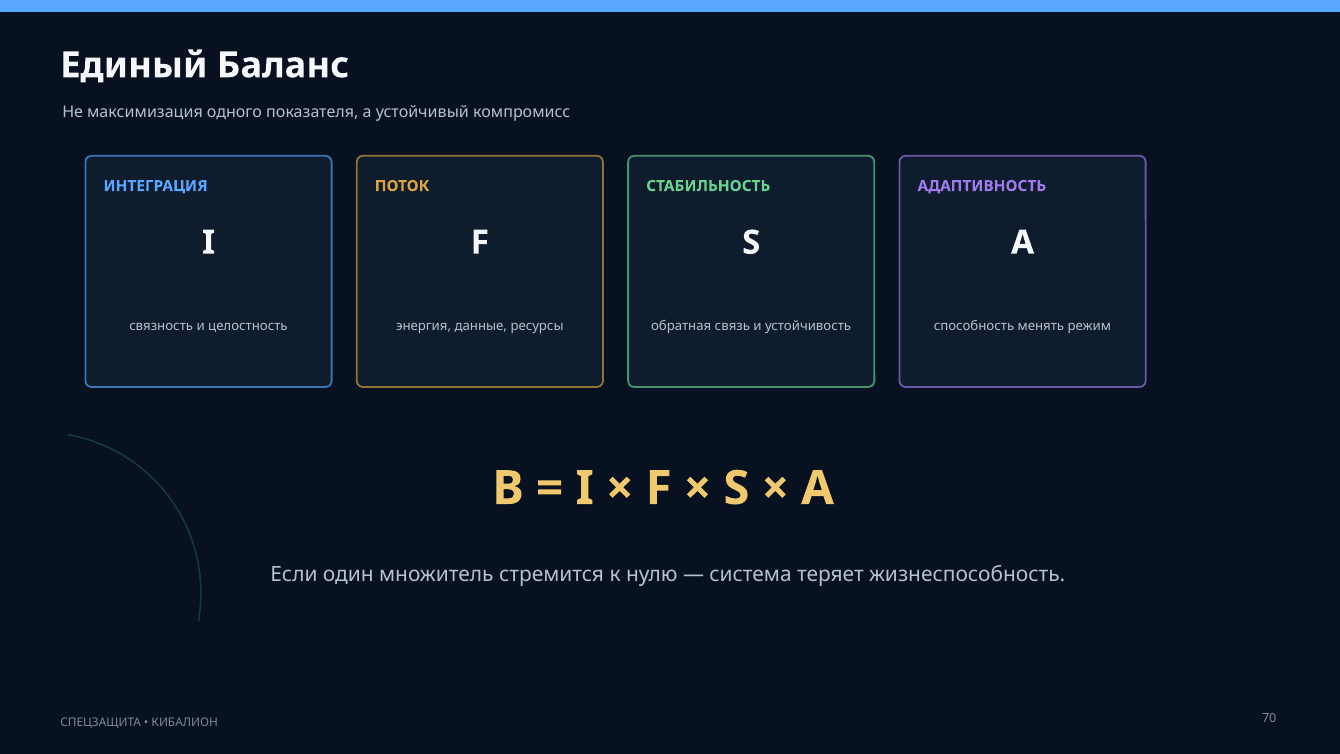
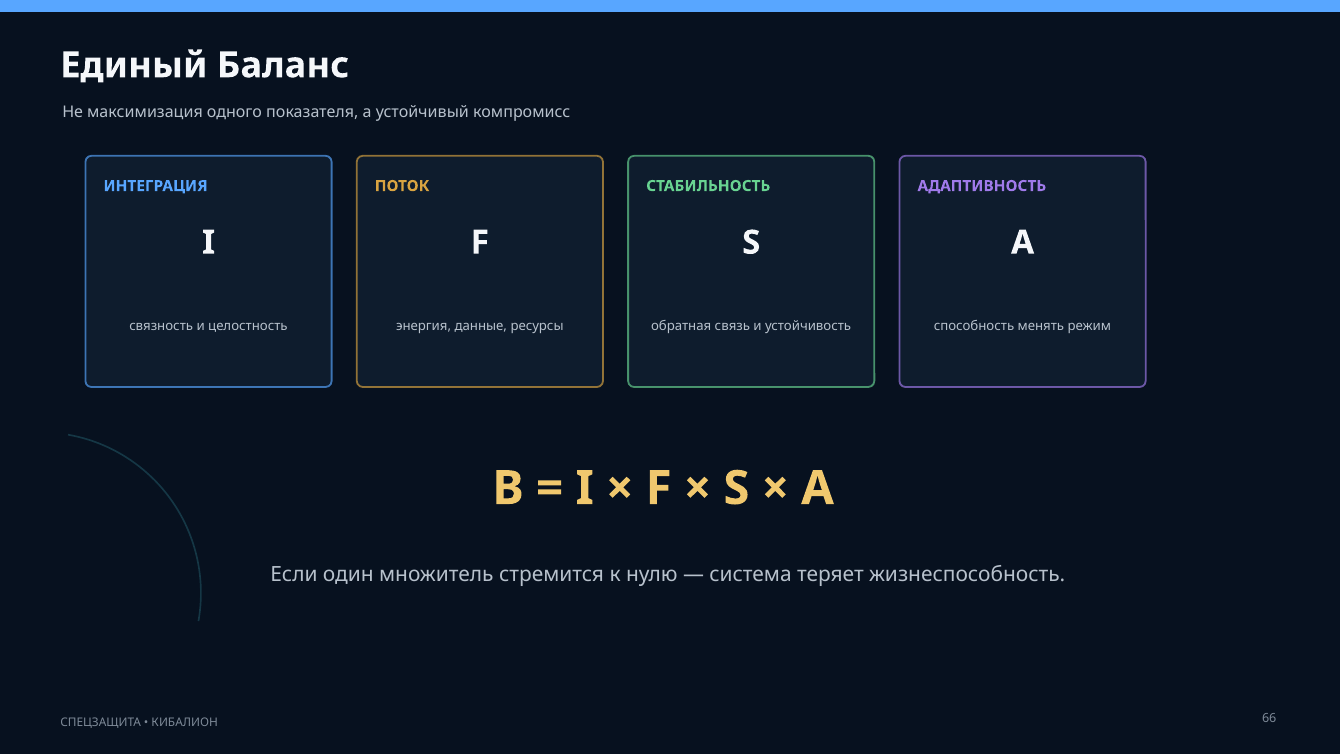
70: 70 -> 66
